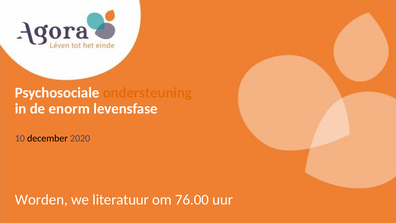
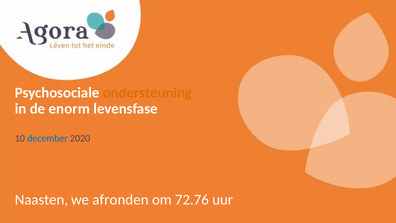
december colour: black -> blue
Worden: Worden -> Naasten
literatuur: literatuur -> afronden
76.00: 76.00 -> 72.76
